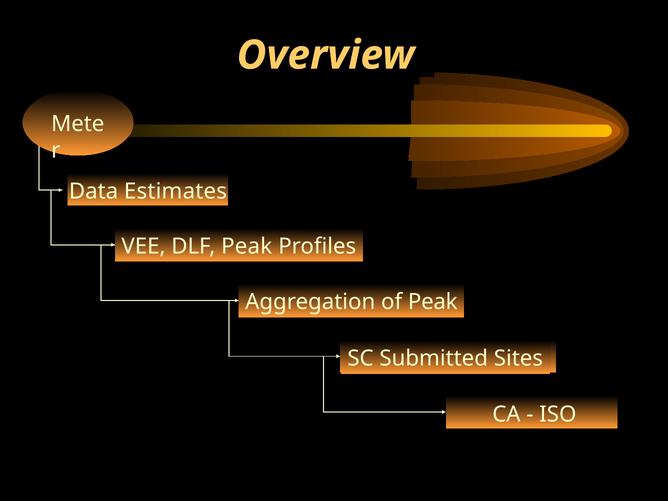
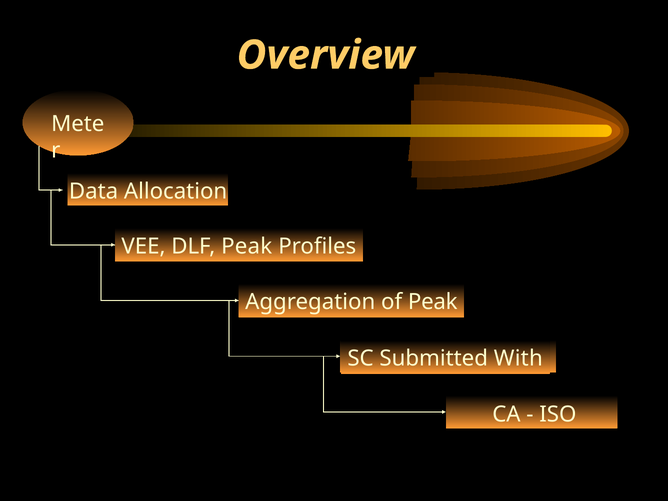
Estimates: Estimates -> Allocation
Sites: Sites -> With
